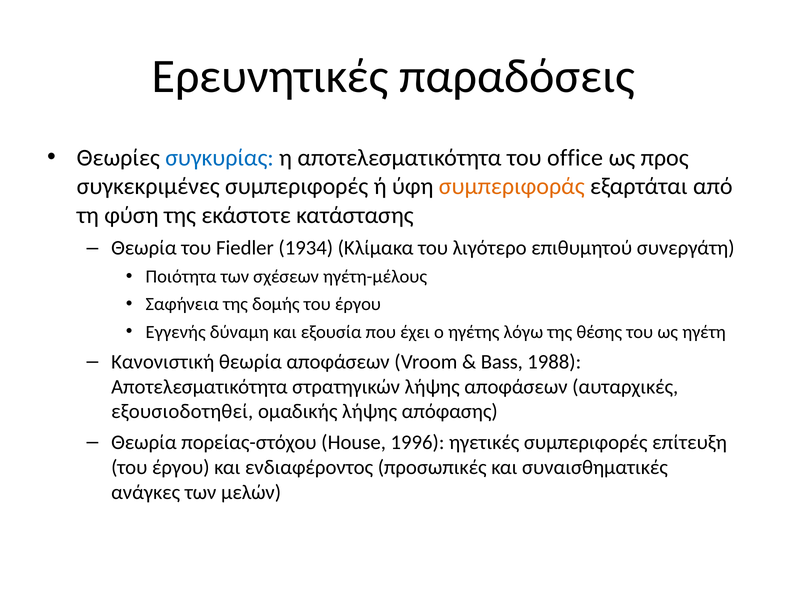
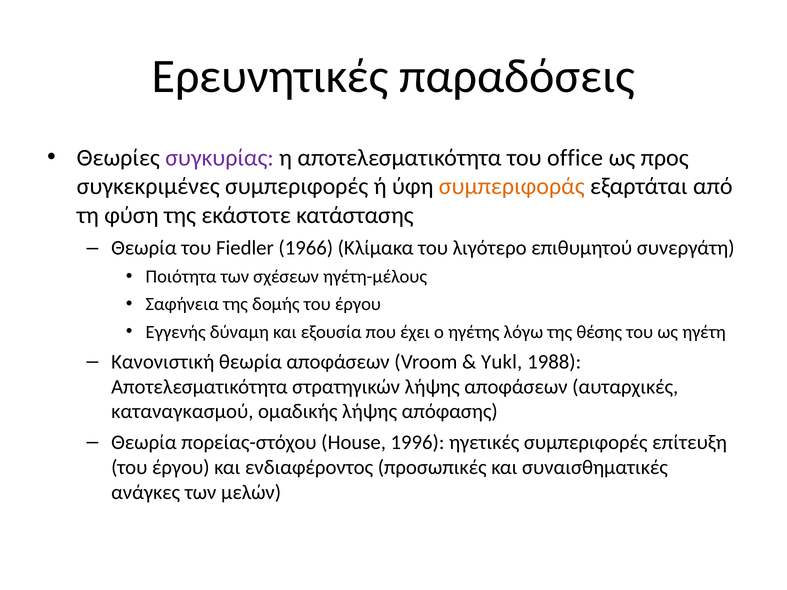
συγκυρίας colour: blue -> purple
1934: 1934 -> 1966
Bass: Bass -> Yukl
εξουσιοδοτηθεί: εξουσιοδοτηθεί -> καταναγκασμού
